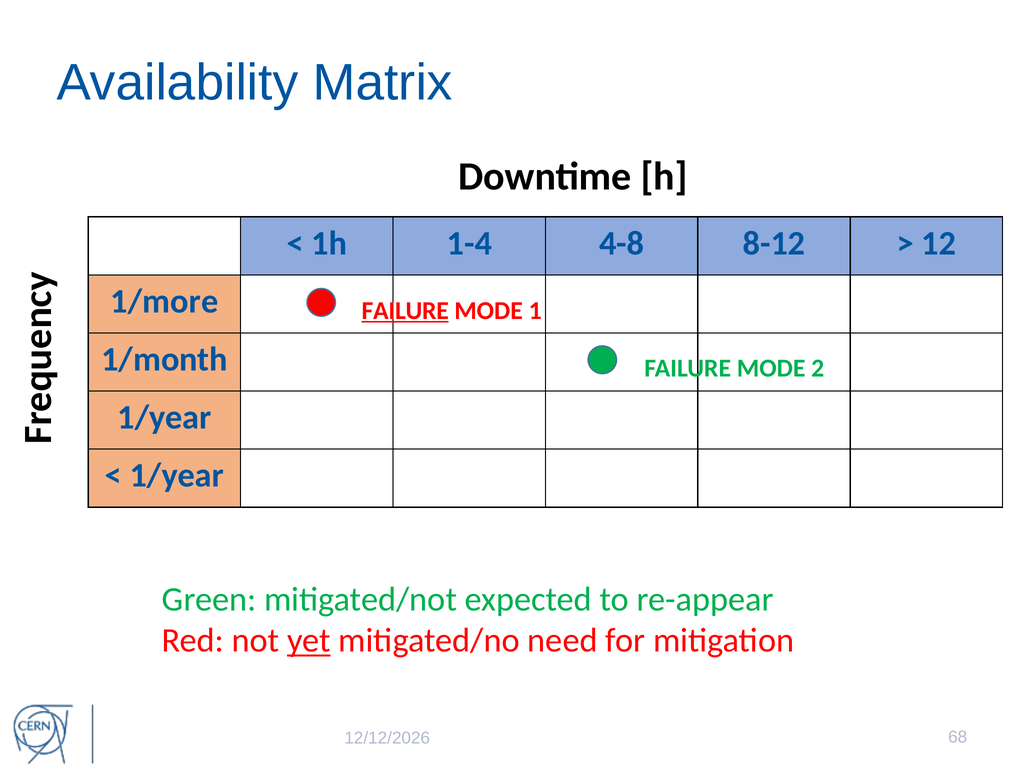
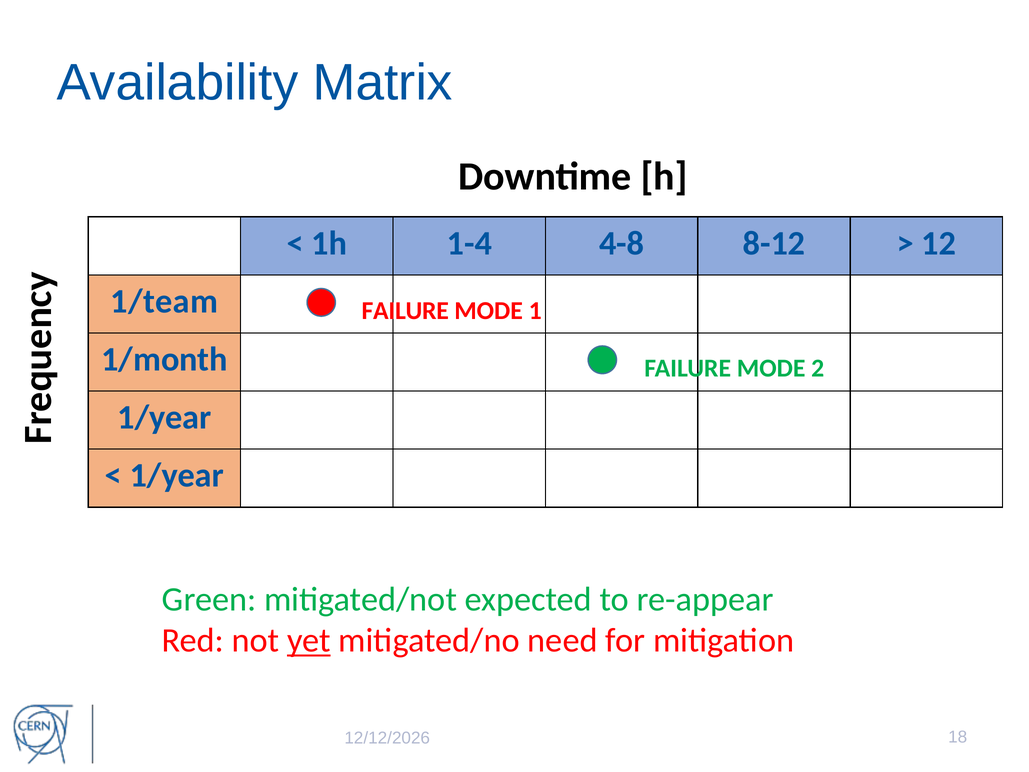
1/more: 1/more -> 1/team
FAILURE at (405, 311) underline: present -> none
68: 68 -> 18
